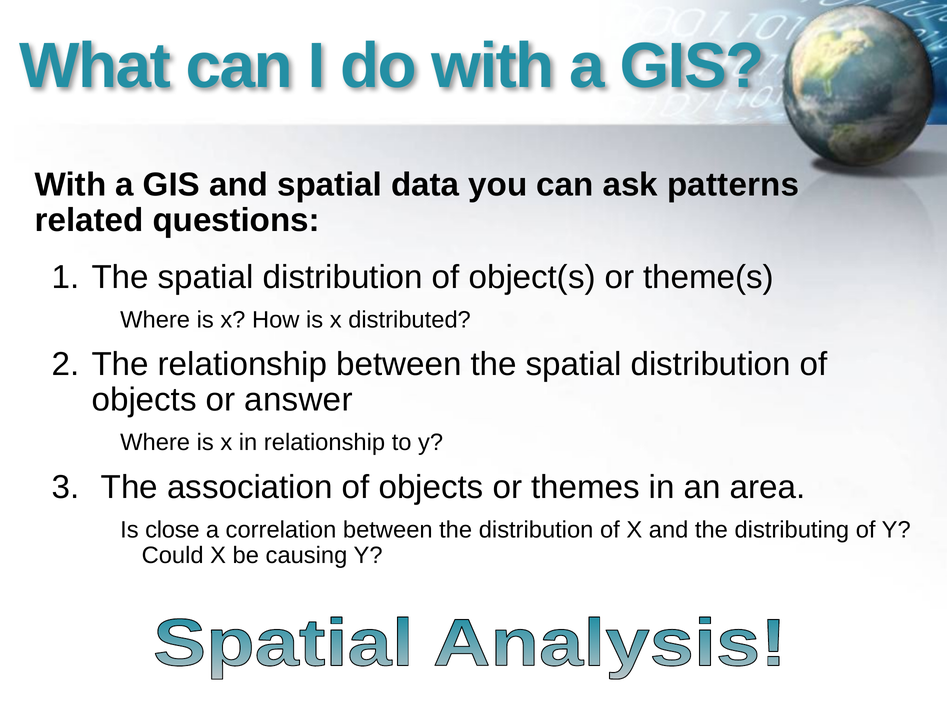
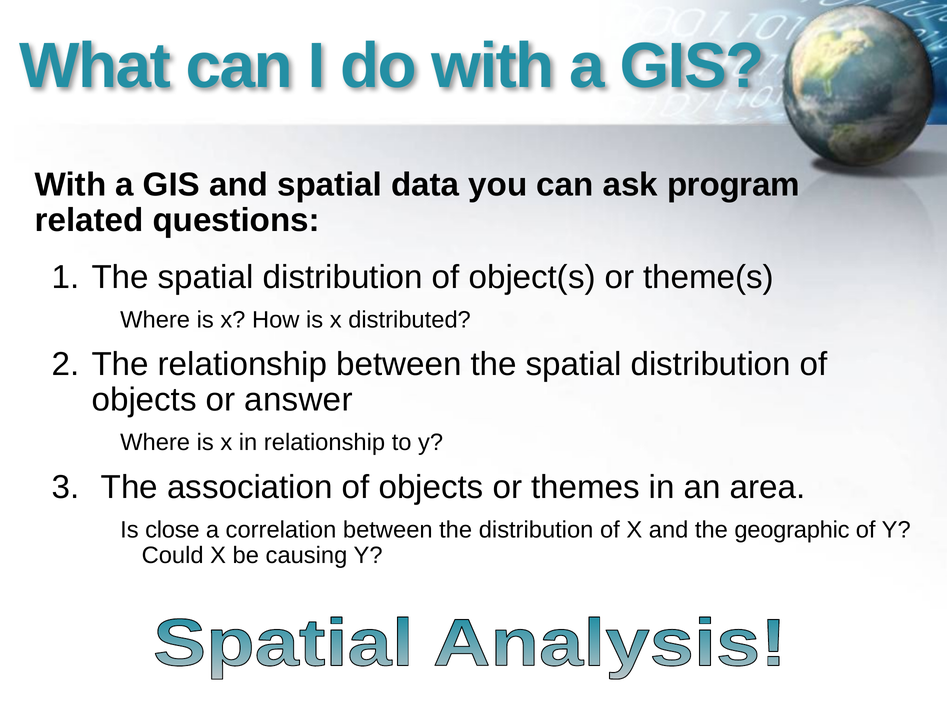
patterns: patterns -> program
distributing: distributing -> geographic
